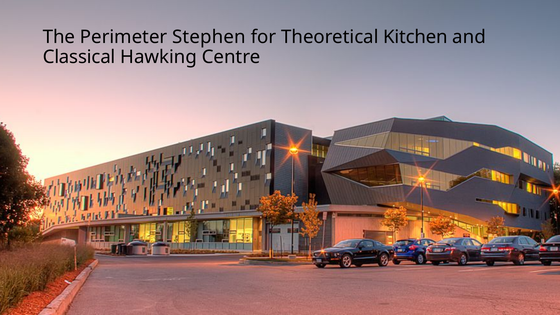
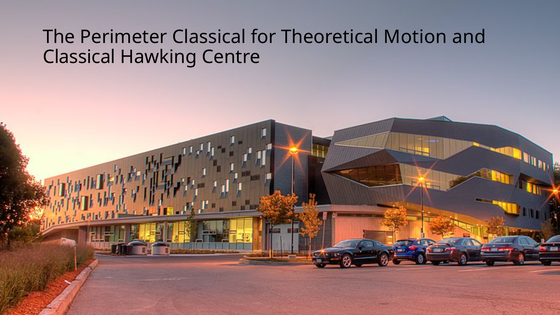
Perimeter Stephen: Stephen -> Classical
Kitchen: Kitchen -> Motion
